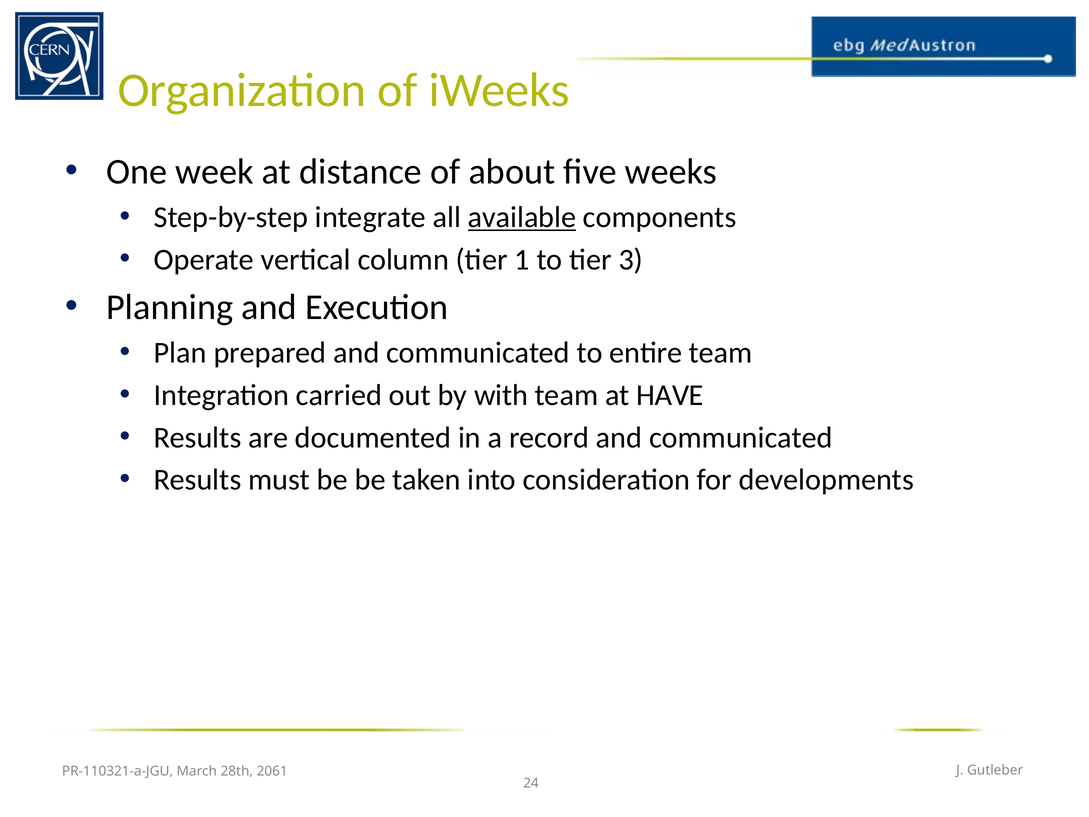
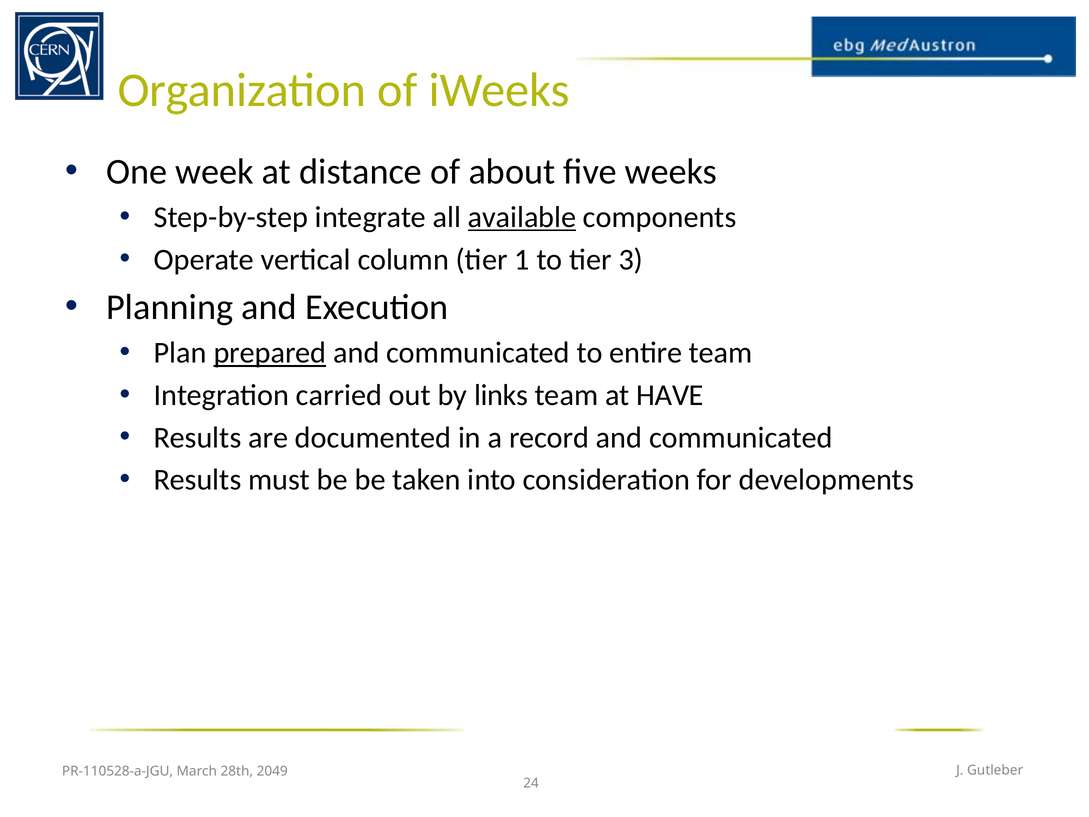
prepared underline: none -> present
with: with -> links
PR-110321-a-JGU: PR-110321-a-JGU -> PR-110528-a-JGU
2061: 2061 -> 2049
